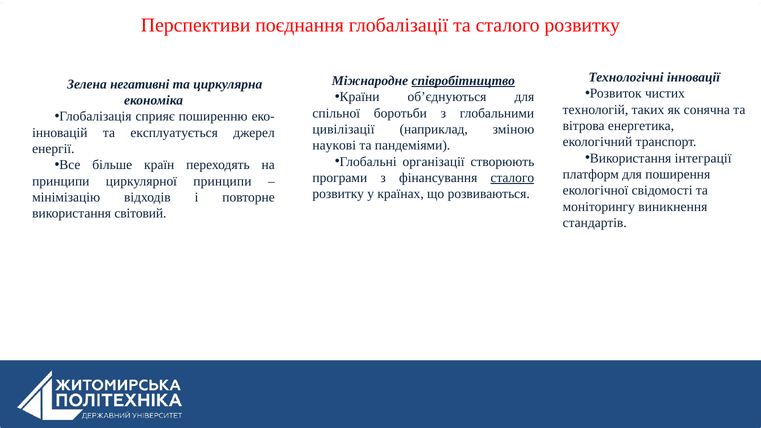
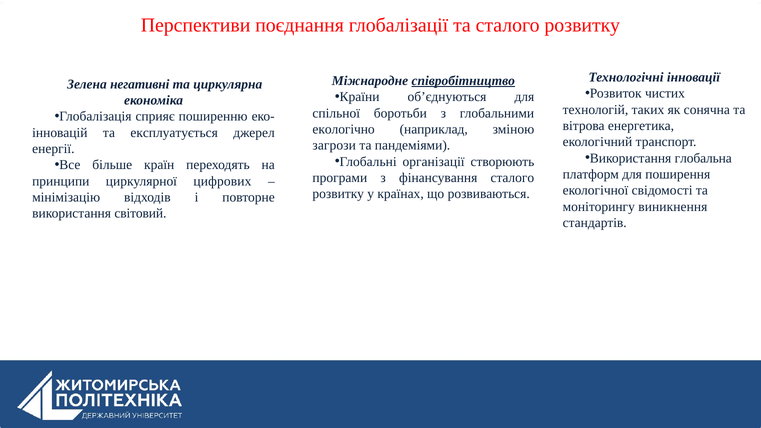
цивілізації: цивілізації -> екологічно
наукові: наукові -> загрози
інтеграції: інтеграції -> глобальна
сталого at (512, 178) underline: present -> none
циркулярної принципи: принципи -> цифрових
